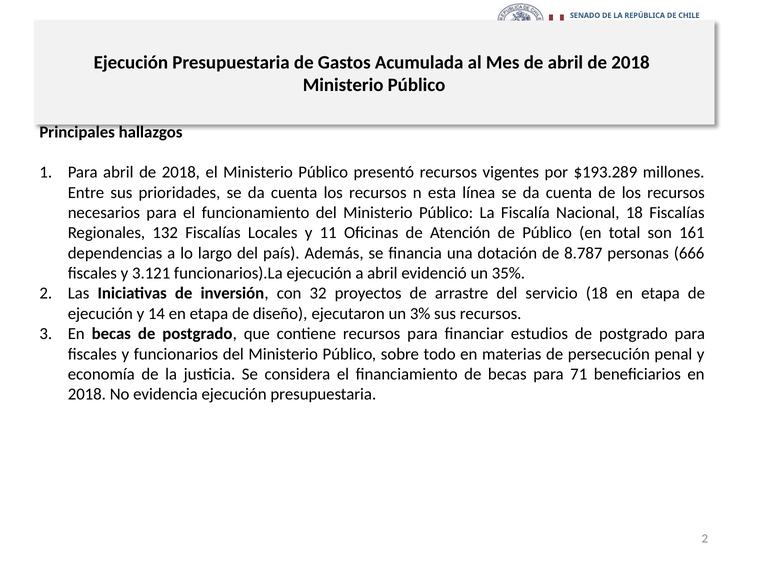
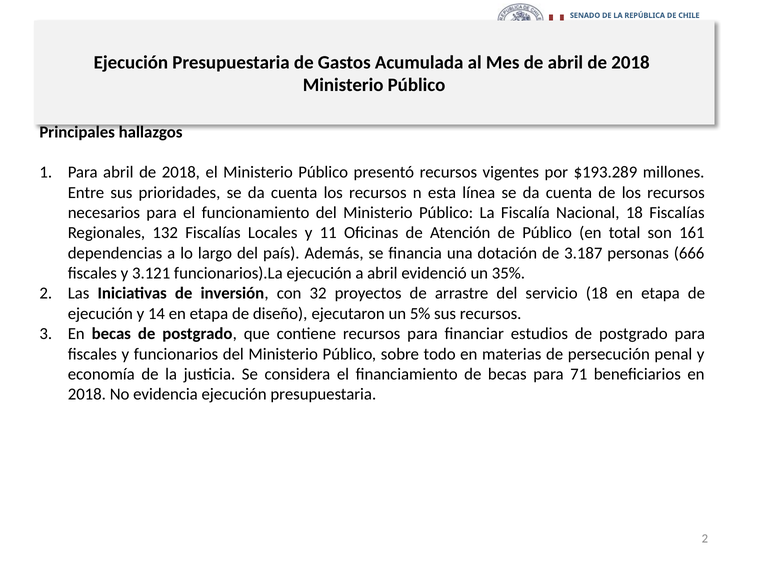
8.787: 8.787 -> 3.187
3%: 3% -> 5%
